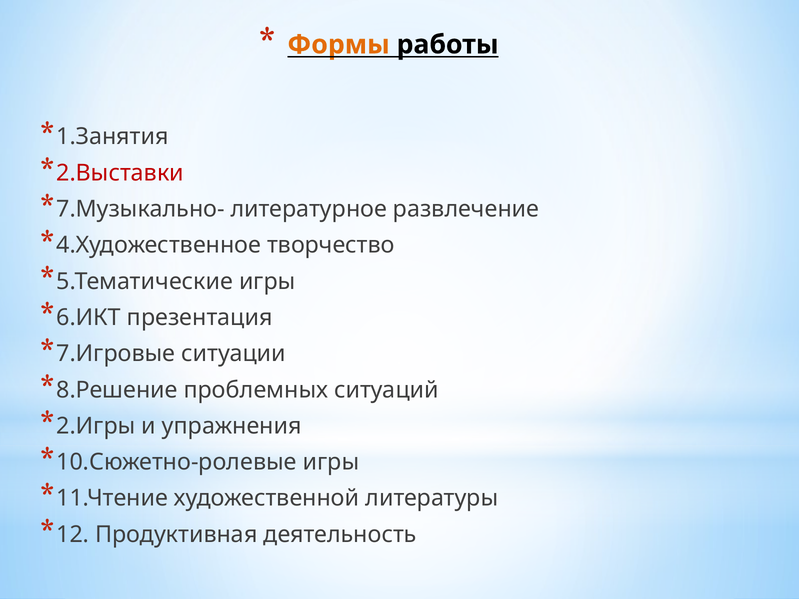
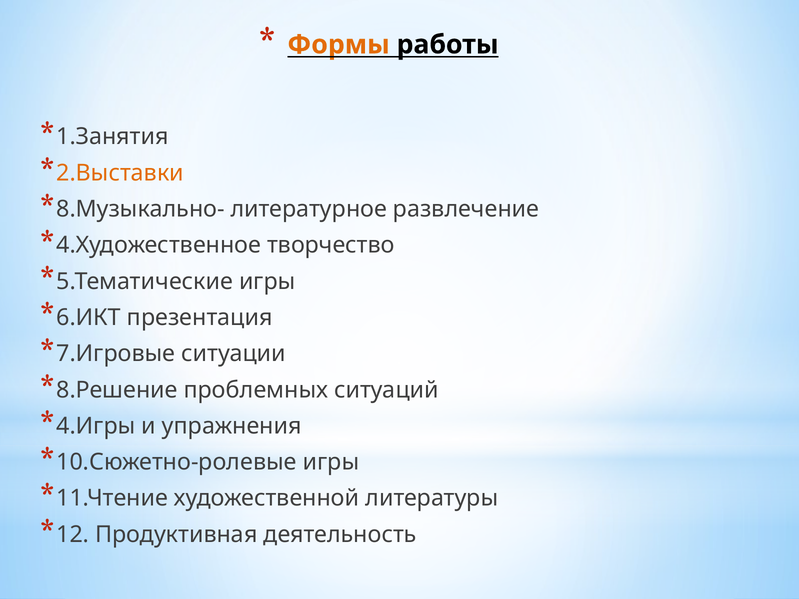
2.Выставки colour: red -> orange
7.Музыкально-: 7.Музыкально- -> 8.Музыкально-
2.Игры: 2.Игры -> 4.Игры
